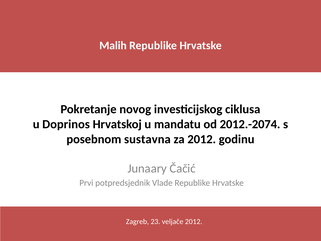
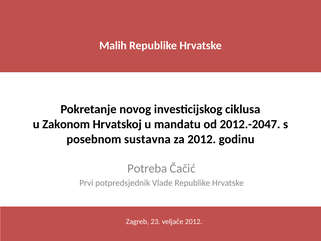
Doprinos: Doprinos -> Zakonom
2012.-2074: 2012.-2074 -> 2012.-2047
Junaary: Junaary -> Potreba
